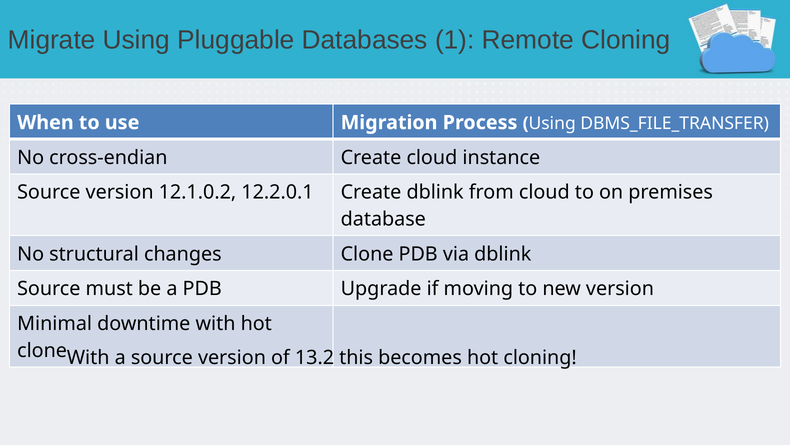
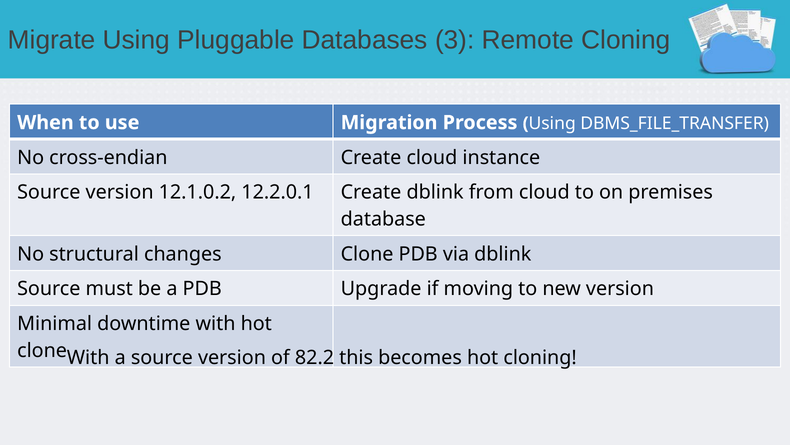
1: 1 -> 3
13.2: 13.2 -> 82.2
